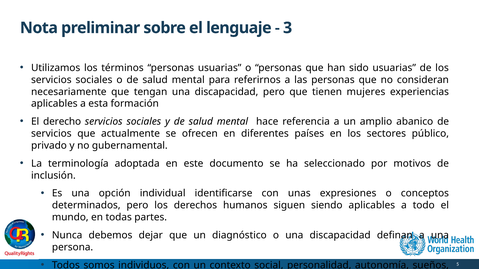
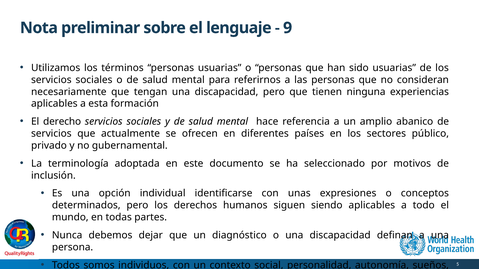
3: 3 -> 9
mujeres: mujeres -> ninguna
